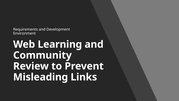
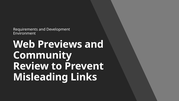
Learning: Learning -> Previews
